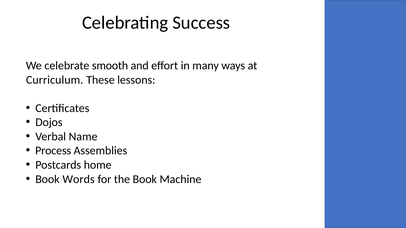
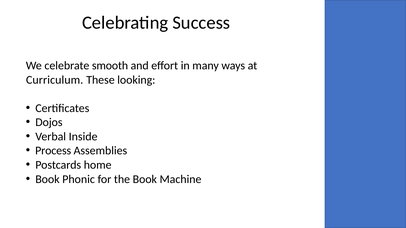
lessons: lessons -> looking
Name: Name -> Inside
Words: Words -> Phonic
